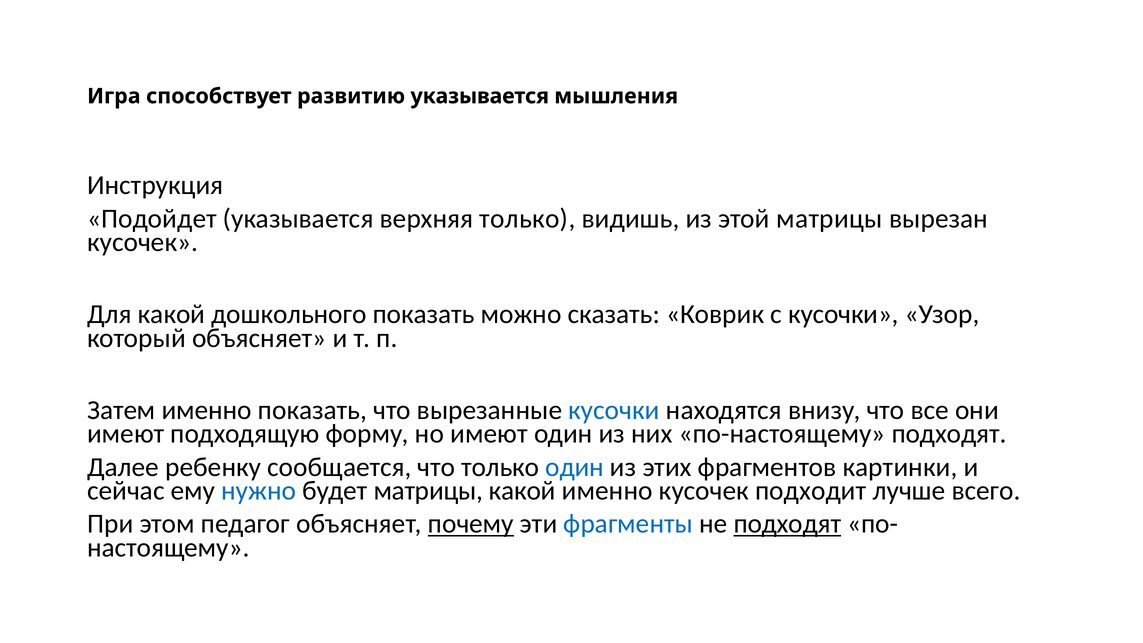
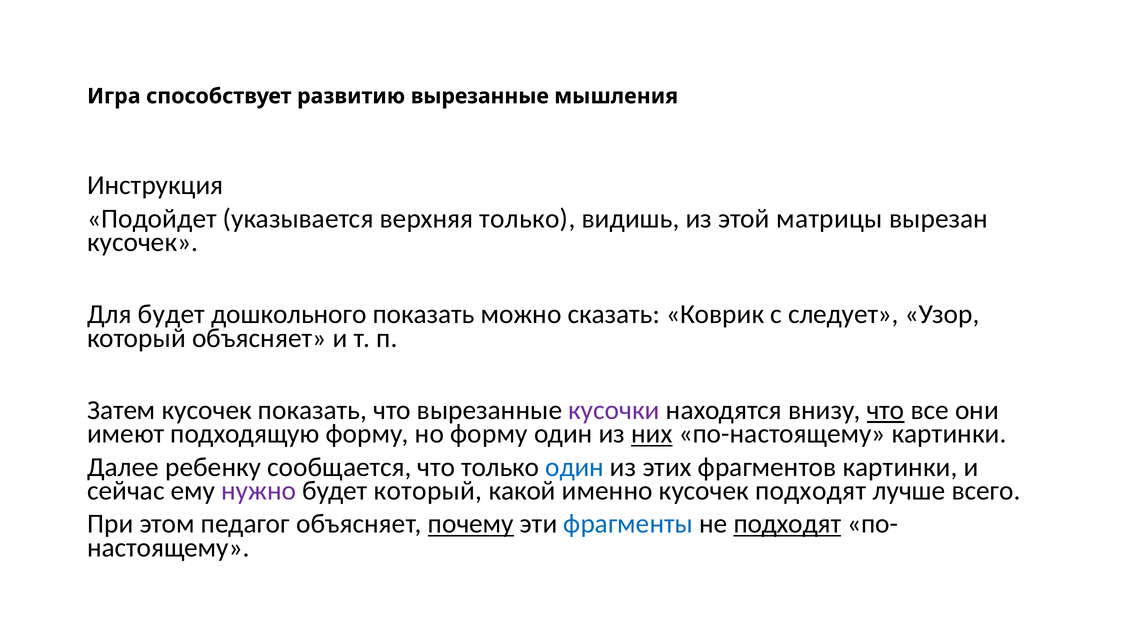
развитию указывается: указывается -> вырезанные
Для какой: какой -> будет
с кусочки: кусочки -> следует
Затем именно: именно -> кусочек
кусочки at (614, 410) colour: blue -> purple
что at (886, 410) underline: none -> present
но имеют: имеют -> форму
них underline: none -> present
по-настоящему подходят: подходят -> картинки
нужно colour: blue -> purple
будет матрицы: матрицы -> который
кусочек подходит: подходит -> подходят
